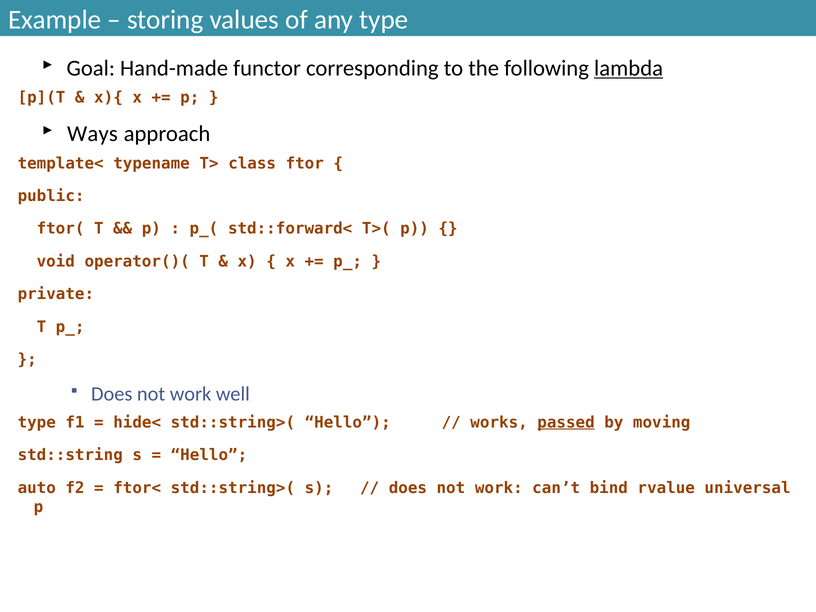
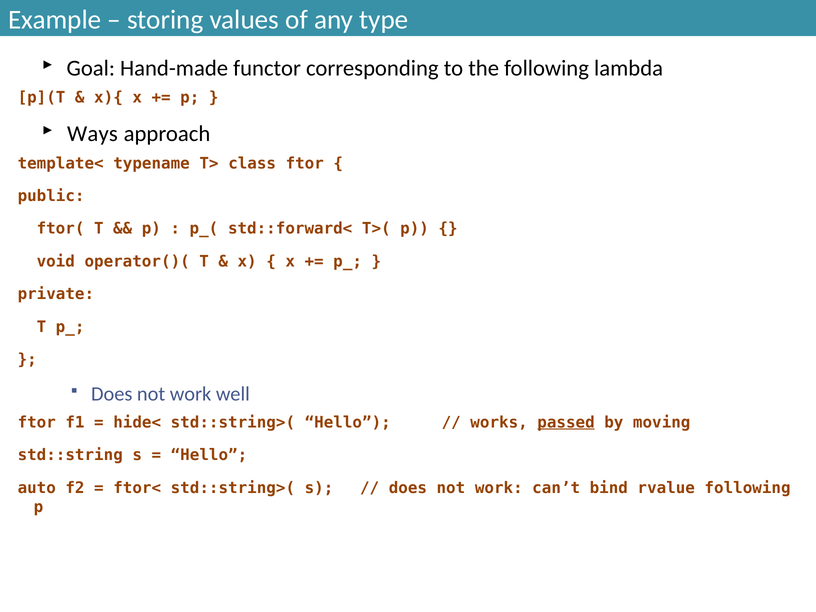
lambda underline: present -> none
type at (37, 422): type -> ftor
rvalue universal: universal -> following
